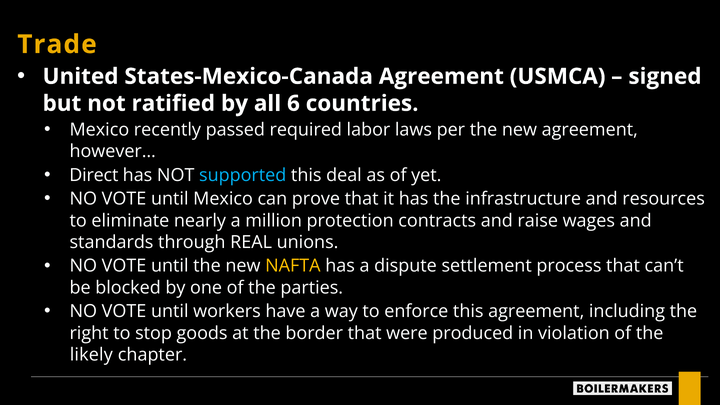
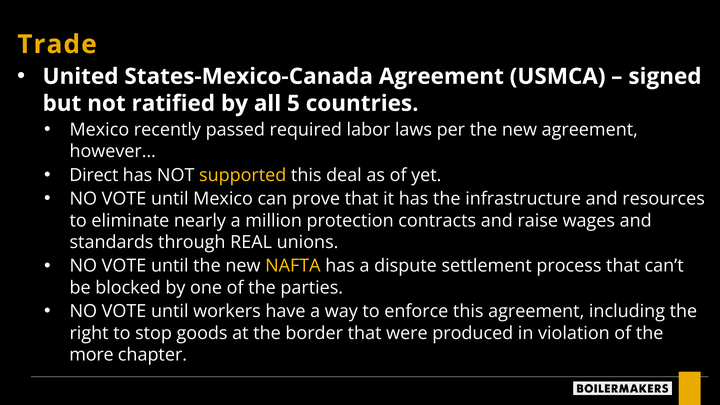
6: 6 -> 5
supported colour: light blue -> yellow
likely: likely -> more
